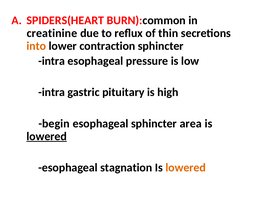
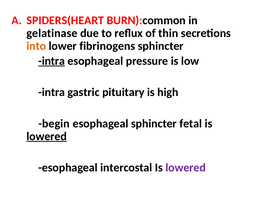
creatinine: creatinine -> gelatinase
contraction: contraction -> fibrinogens
intra at (52, 61) underline: none -> present
area: area -> fetal
stagnation: stagnation -> intercostal
lowered at (186, 167) colour: orange -> purple
